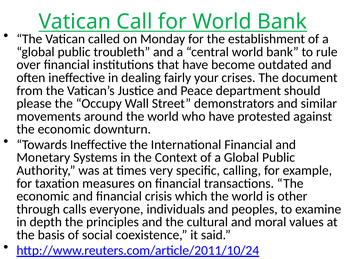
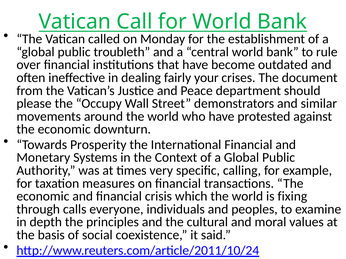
Towards Ineffective: Ineffective -> Prosperity
other: other -> fixing
